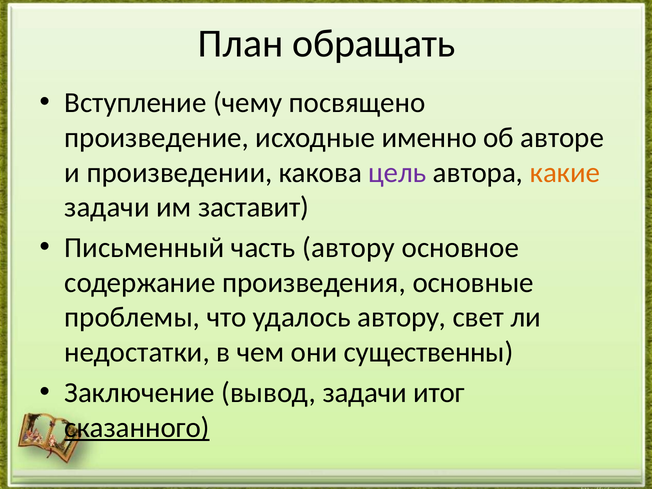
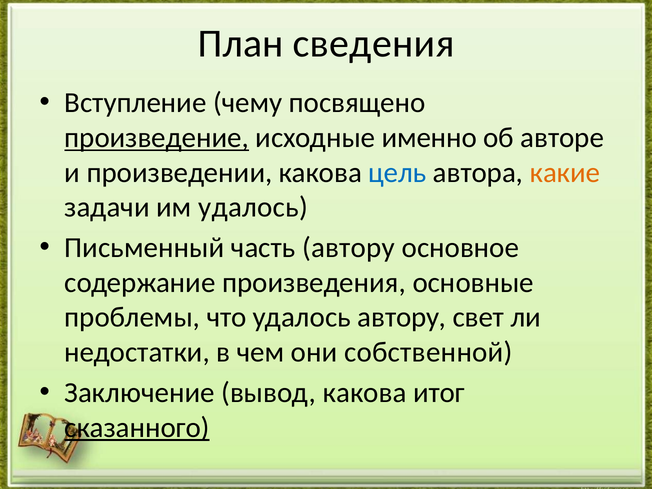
обращать: обращать -> сведения
произведение underline: none -> present
цель colour: purple -> blue
им заставит: заставит -> удалось
существенны: существенны -> собственной
вывод задачи: задачи -> какова
